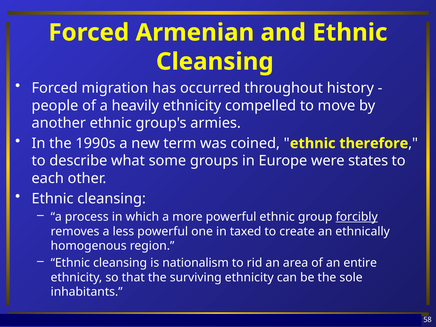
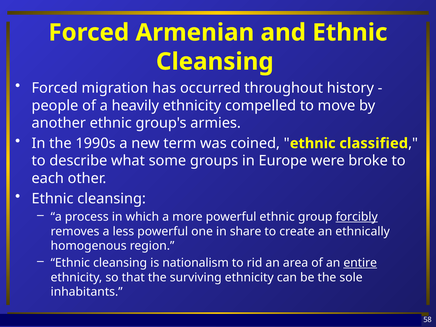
therefore: therefore -> classified
states: states -> broke
taxed: taxed -> share
entire underline: none -> present
